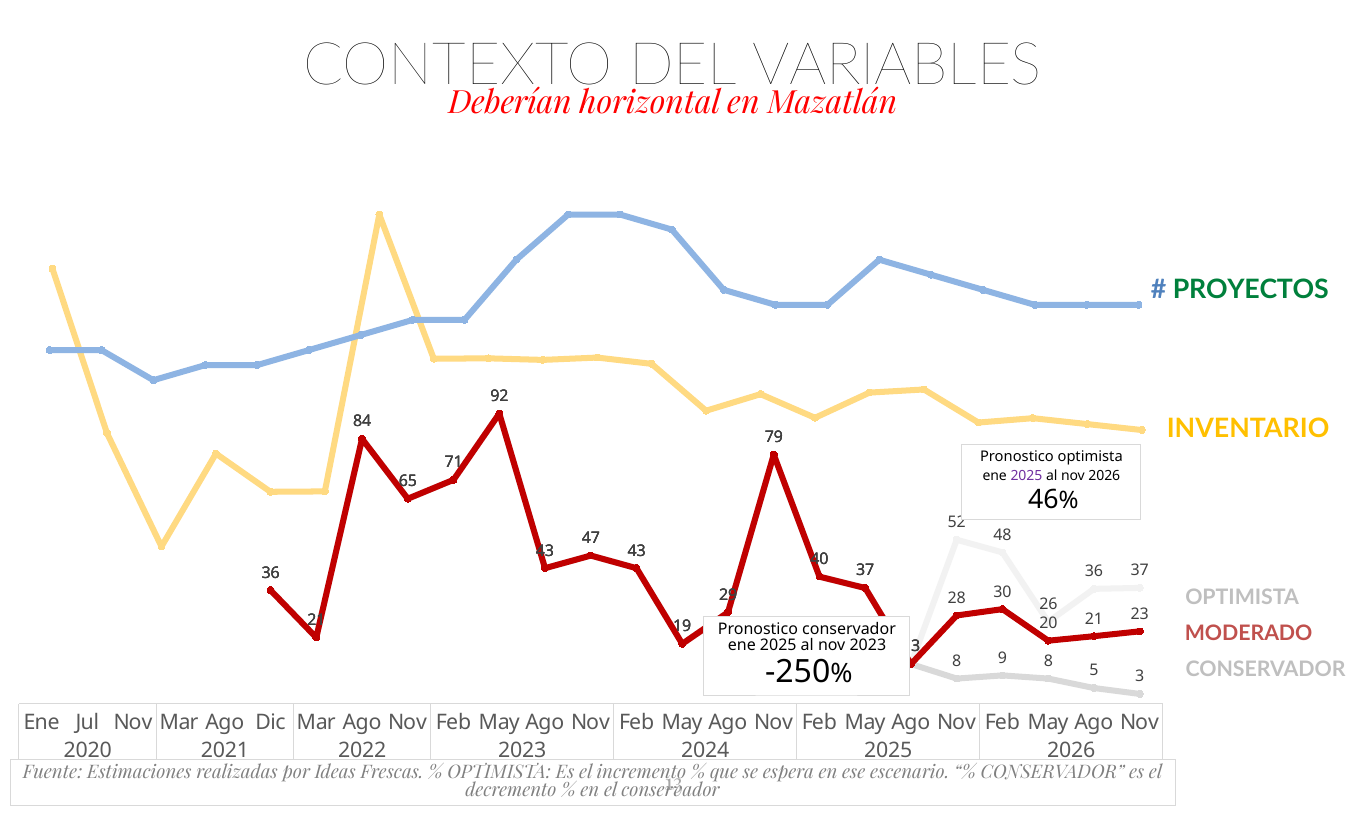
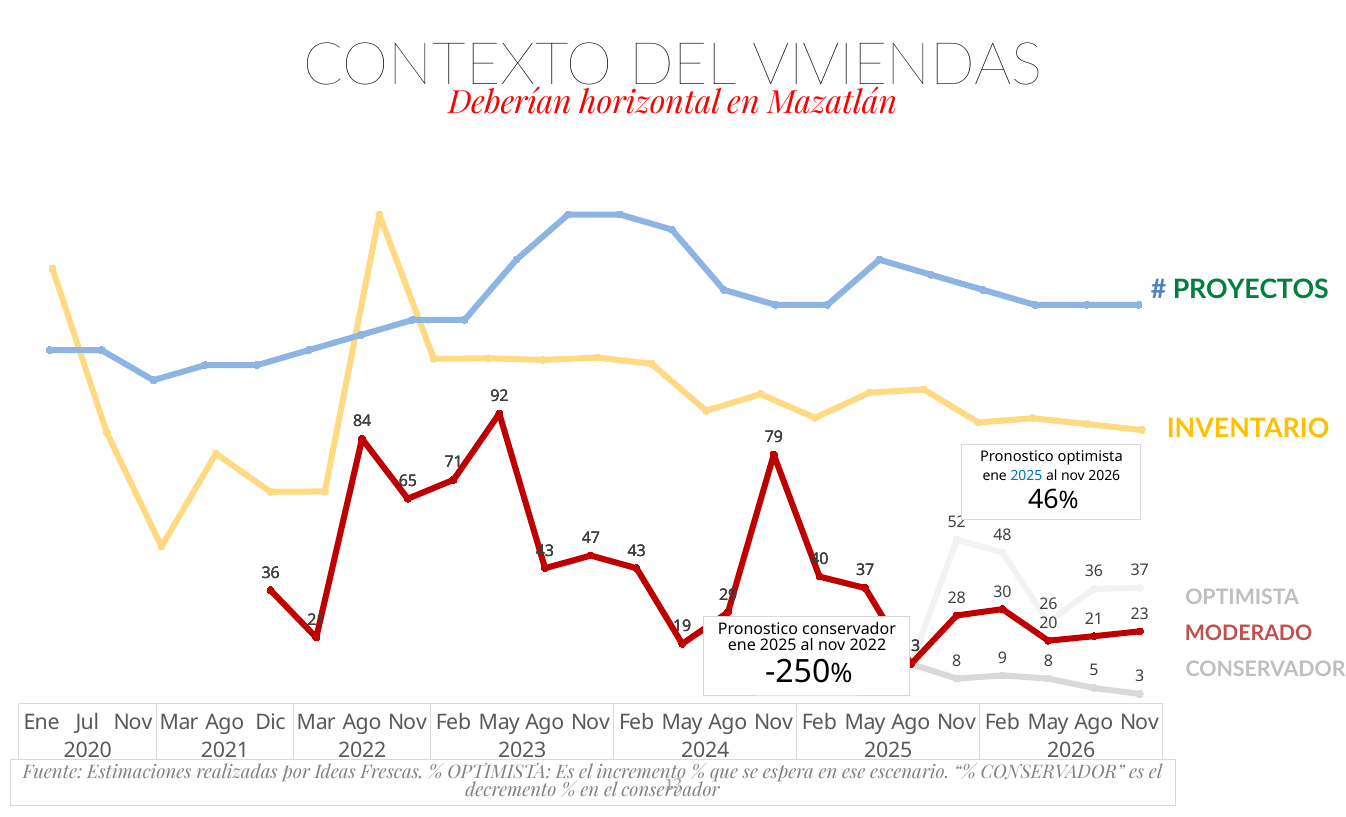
VARIABLES: VARIABLES -> VIVIENDAS
2025 at (1026, 476) colour: purple -> blue
nov 2023: 2023 -> 2022
